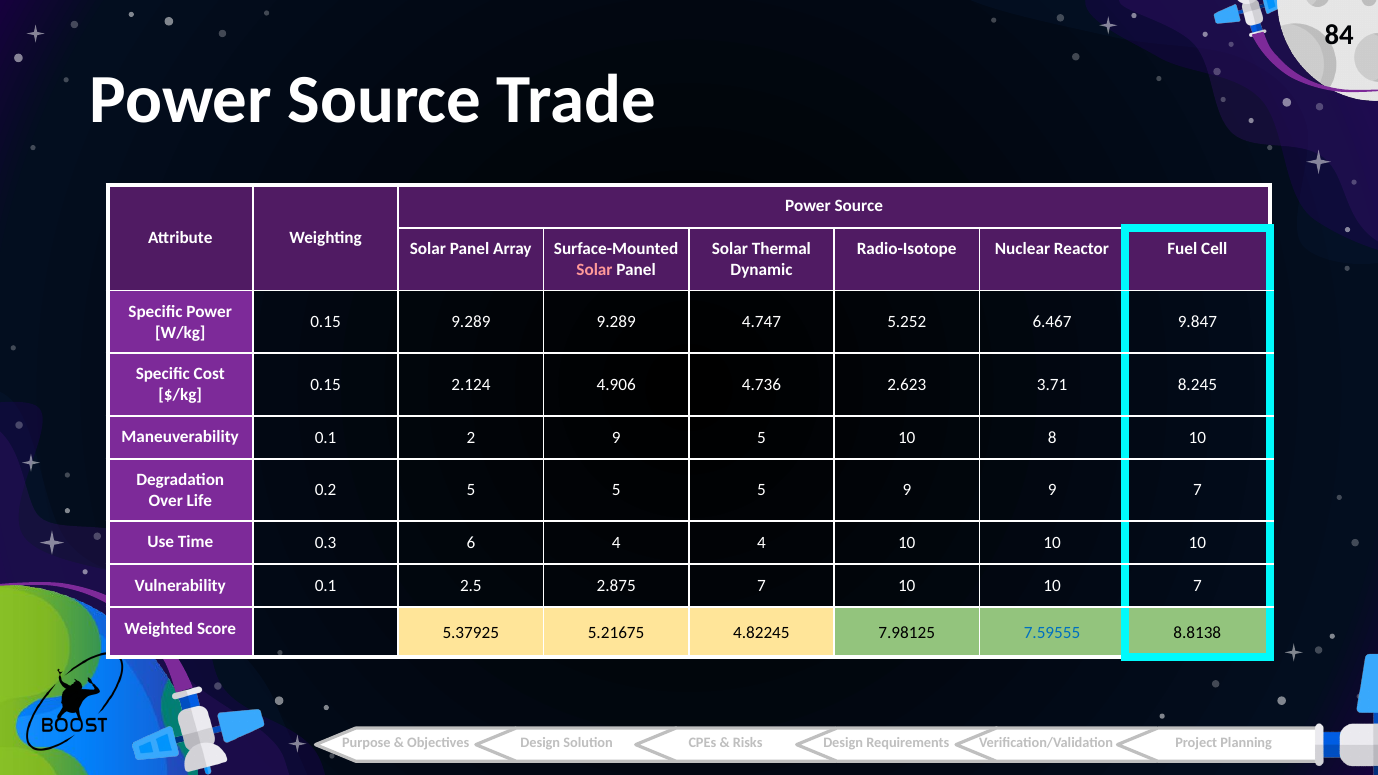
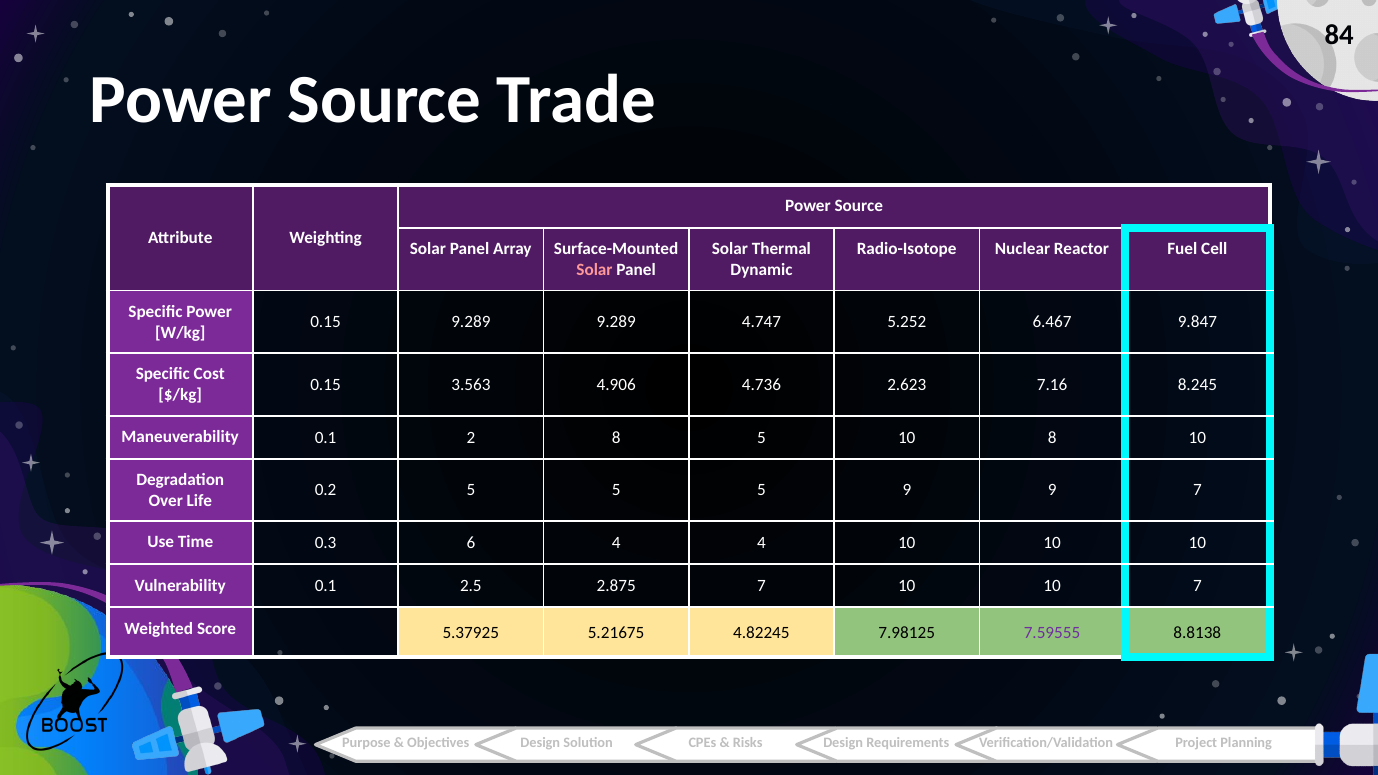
2.124: 2.124 -> 3.563
3.71: 3.71 -> 7.16
2 9: 9 -> 8
7.59555 colour: blue -> purple
